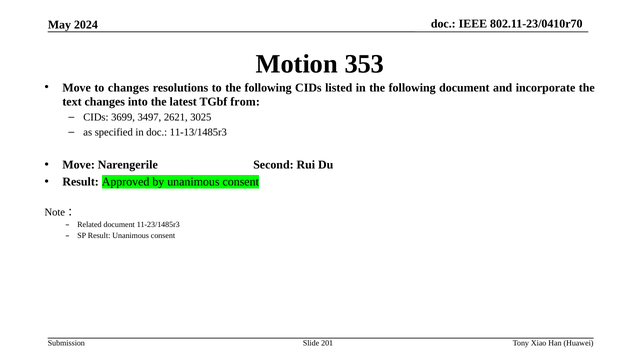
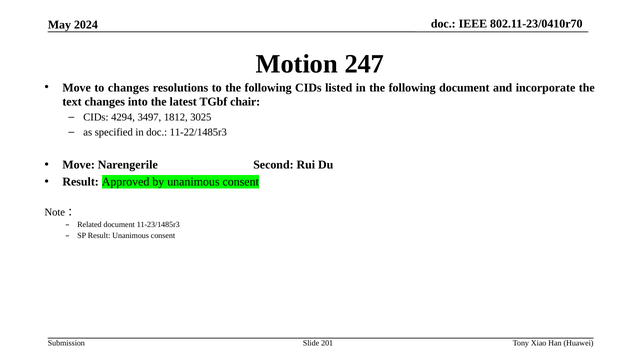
353: 353 -> 247
from: from -> chair
3699: 3699 -> 4294
2621: 2621 -> 1812
11-13/1485r3: 11-13/1485r3 -> 11-22/1485r3
